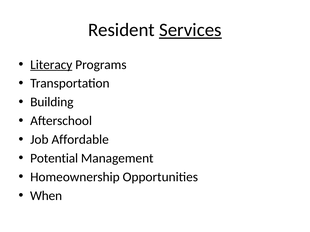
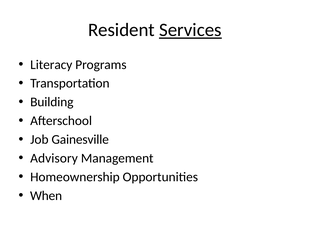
Literacy underline: present -> none
Affordable: Affordable -> Gainesville
Potential: Potential -> Advisory
